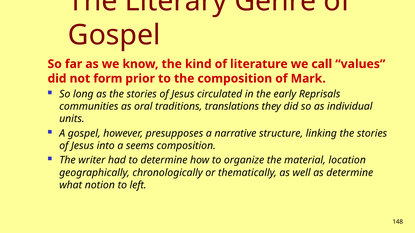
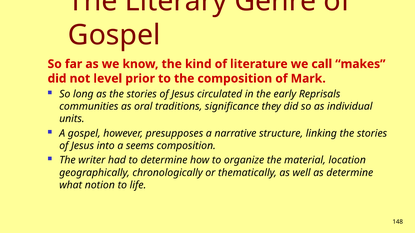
values: values -> makes
form: form -> level
translations: translations -> significance
left: left -> life
